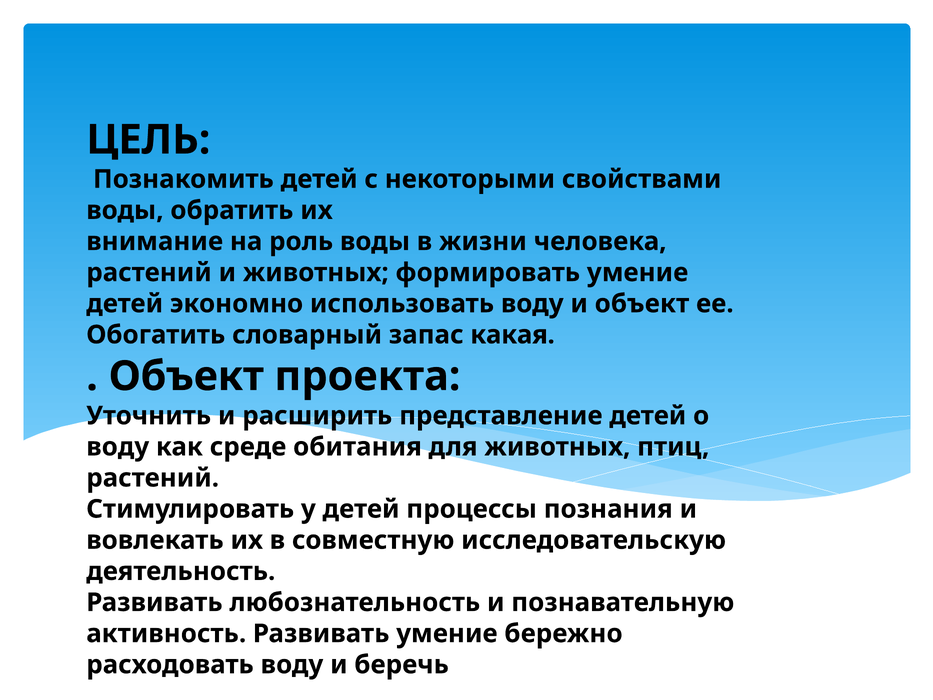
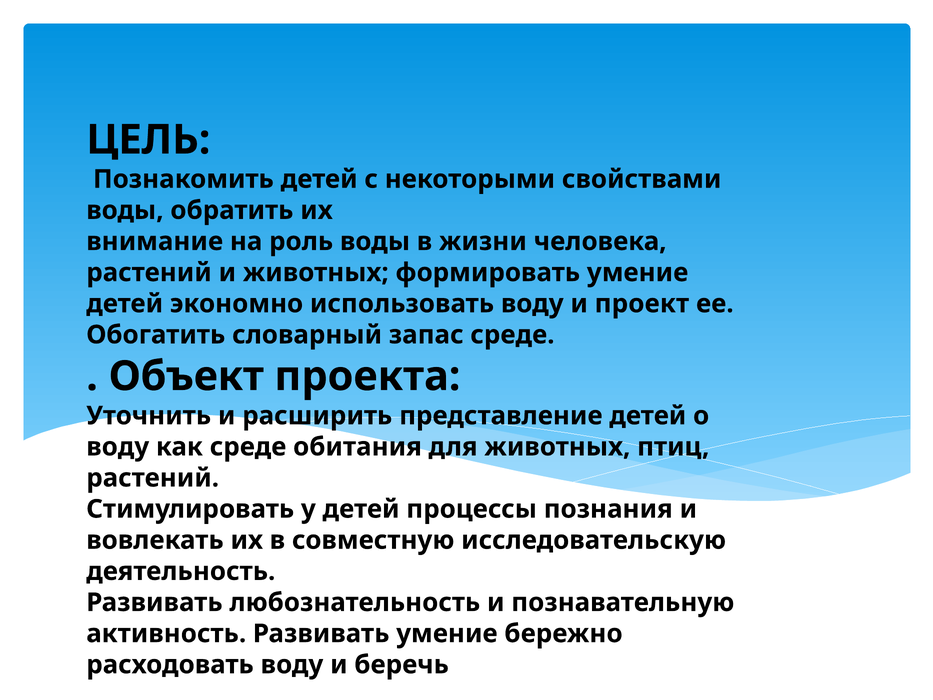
и объект: объект -> проект
запас какая: какая -> среде
